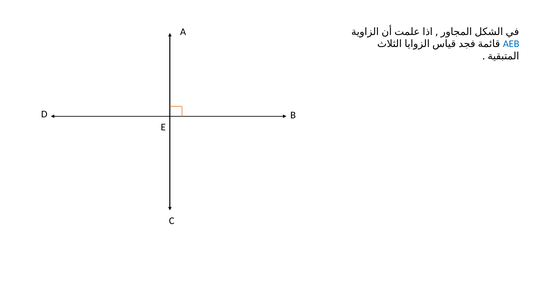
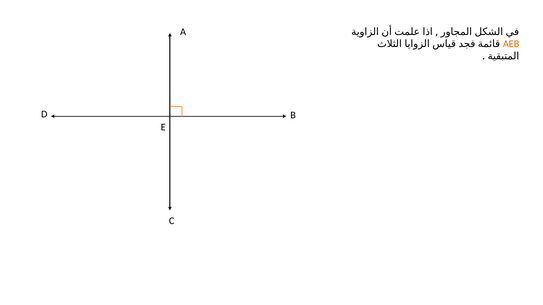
AEB colour: blue -> orange
